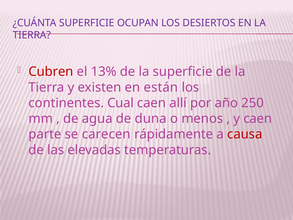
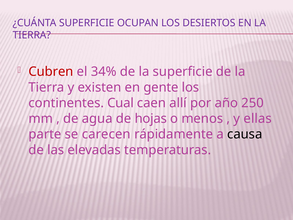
13%: 13% -> 34%
están: están -> gente
duna: duna -> hojas
y caen: caen -> ellas
causa colour: red -> black
